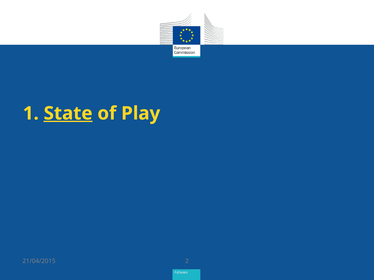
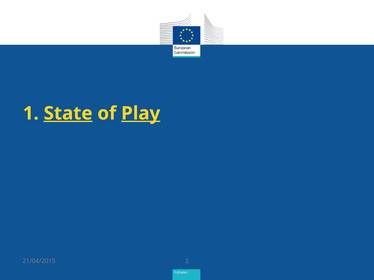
Play underline: none -> present
